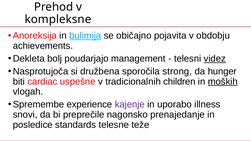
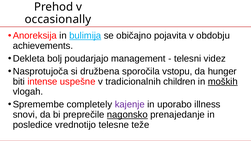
kompleksne: kompleksne -> occasionally
videz underline: present -> none
strong: strong -> vstopu
cardiac: cardiac -> intense
experience: experience -> completely
nagonsko underline: none -> present
standards: standards -> vrednotijo
